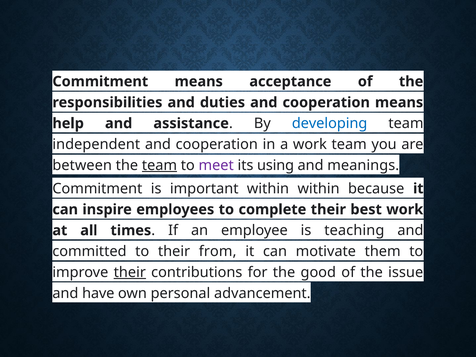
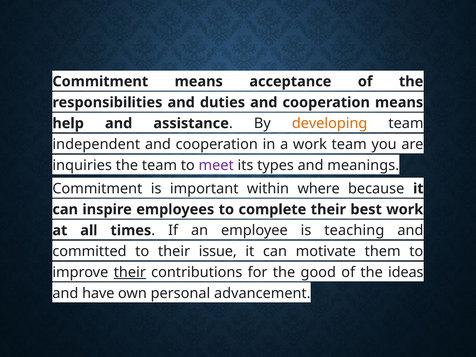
developing colour: blue -> orange
between: between -> inquiries
team at (159, 165) underline: present -> none
using: using -> types
within within: within -> where
from: from -> issue
issue: issue -> ideas
